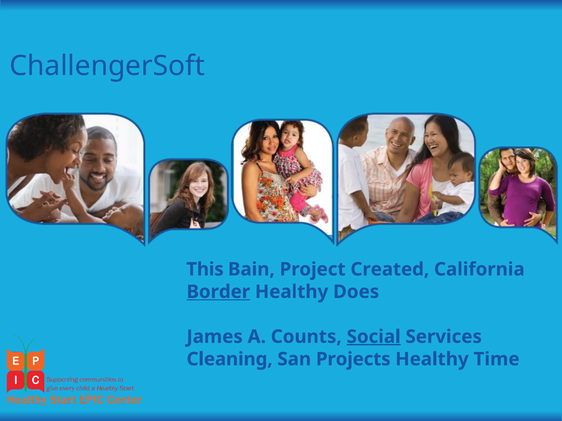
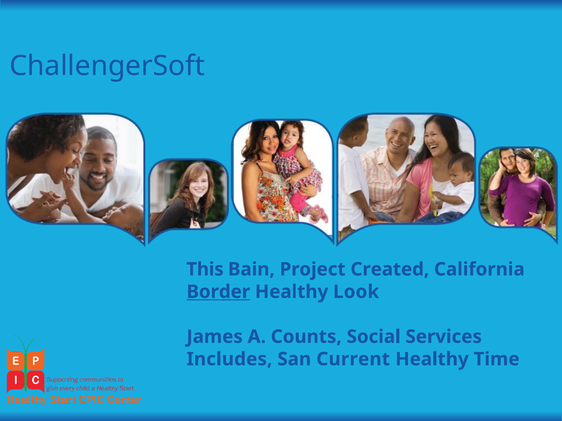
Does: Does -> Look
Social underline: present -> none
Cleaning: Cleaning -> Includes
Projects: Projects -> Current
